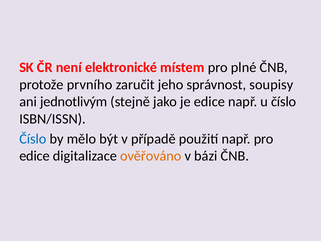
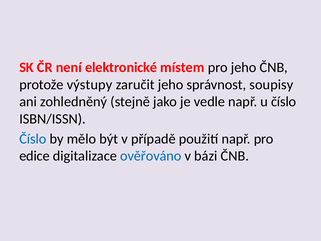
pro plné: plné -> jeho
prvního: prvního -> výstupy
jednotlivým: jednotlivým -> zohledněný
je edice: edice -> vedle
ověřováno colour: orange -> blue
